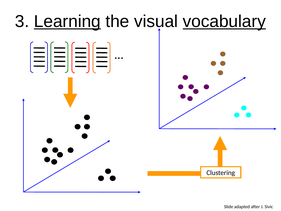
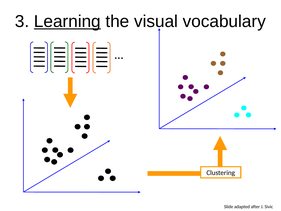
vocabulary underline: present -> none
